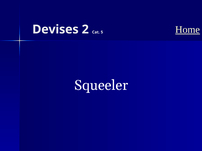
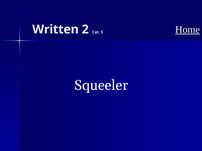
Devises: Devises -> Written
